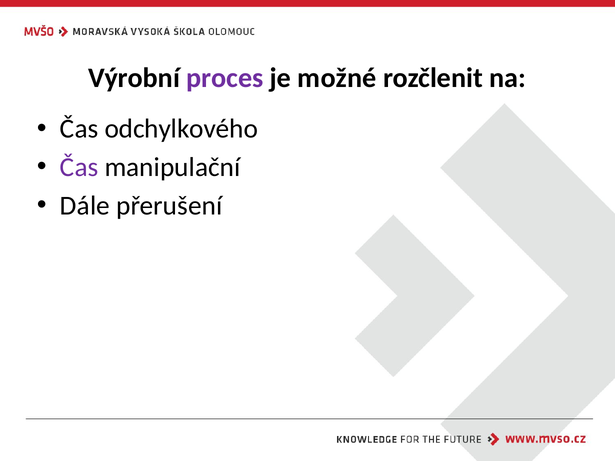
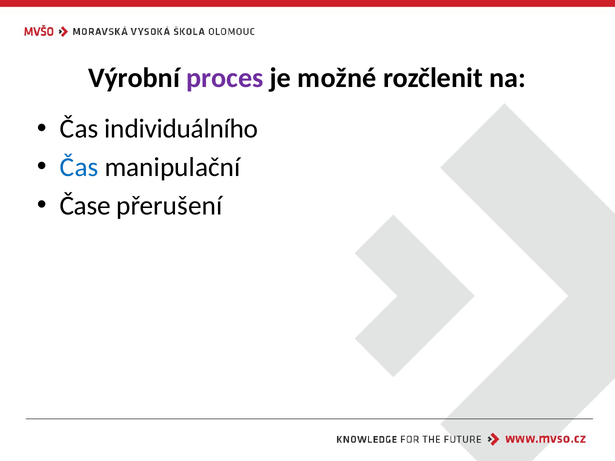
odchylkového: odchylkového -> individuálního
Čas at (79, 167) colour: purple -> blue
Dále: Dále -> Čase
